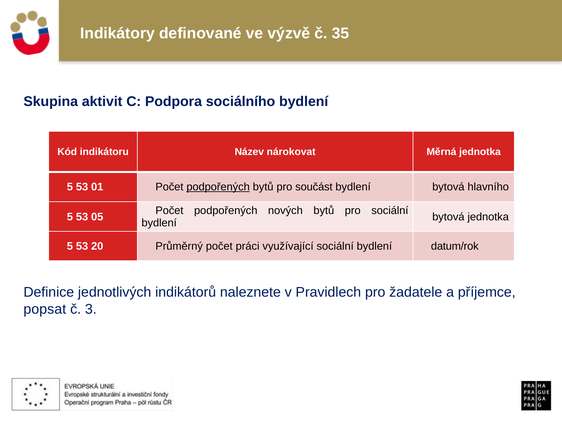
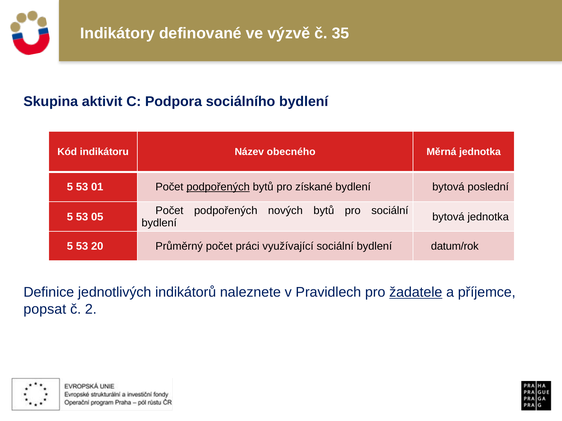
nárokovat: nárokovat -> obecného
součást: součást -> získané
hlavního: hlavního -> poslední
žadatele underline: none -> present
3: 3 -> 2
